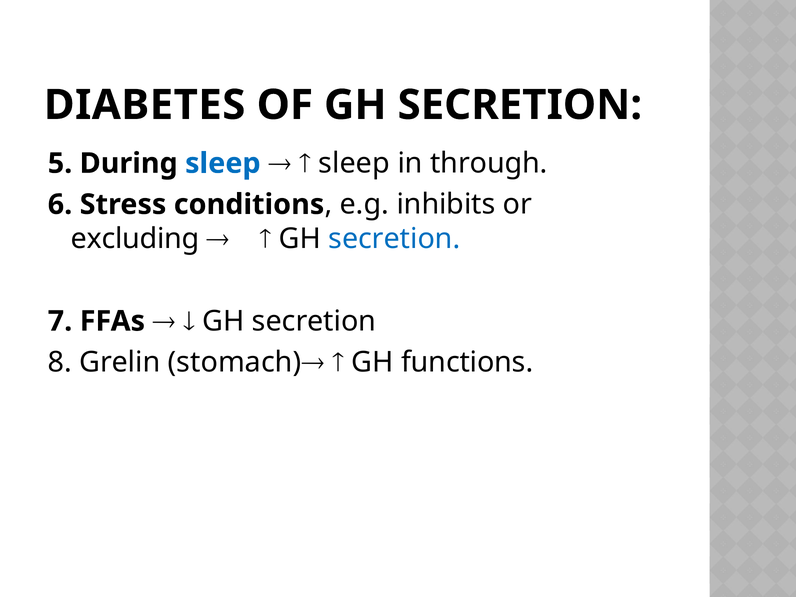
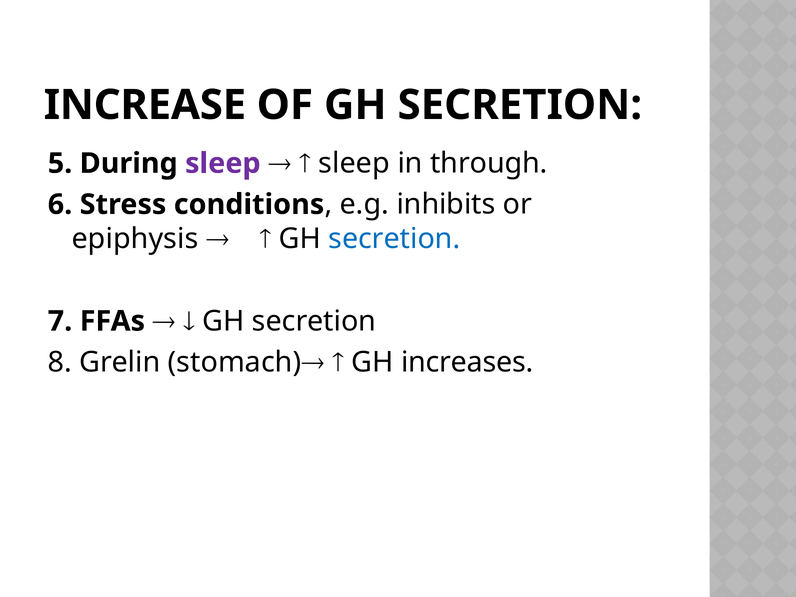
DIABETES: DIABETES -> INCREASE
sleep at (223, 163) colour: blue -> purple
excluding: excluding -> epiphysis
functions: functions -> increases
